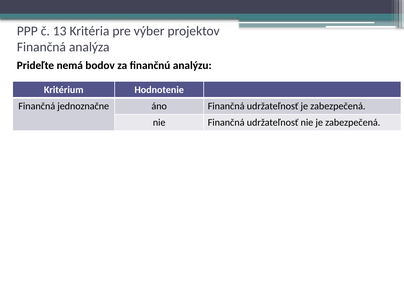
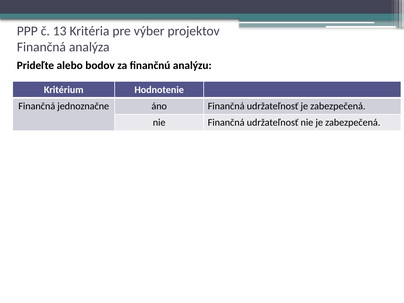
nemá: nemá -> alebo
